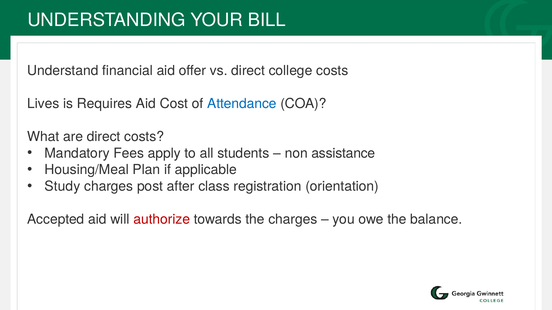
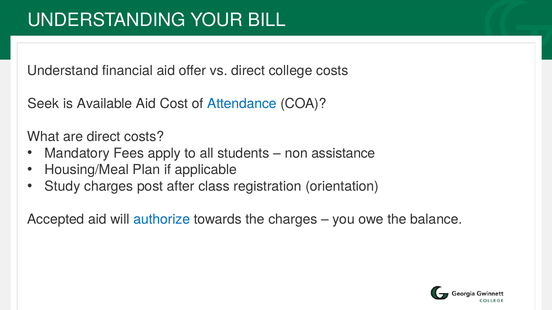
Lives: Lives -> Seek
Requires: Requires -> Available
authorize colour: red -> blue
